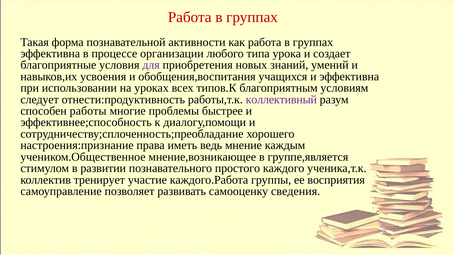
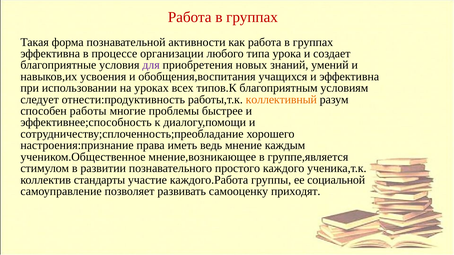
коллективный colour: purple -> orange
тренирует: тренирует -> стандарты
восприятия: восприятия -> социальной
сведения: сведения -> приходят
